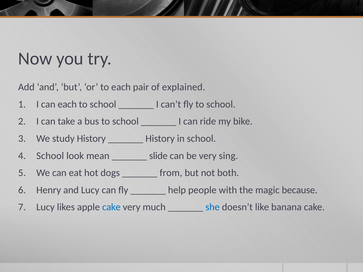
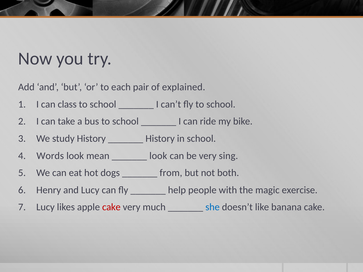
can each: each -> class
School at (50, 156): School -> Words
slide at (158, 156): slide -> look
because: because -> exercise
cake at (111, 207) colour: blue -> red
